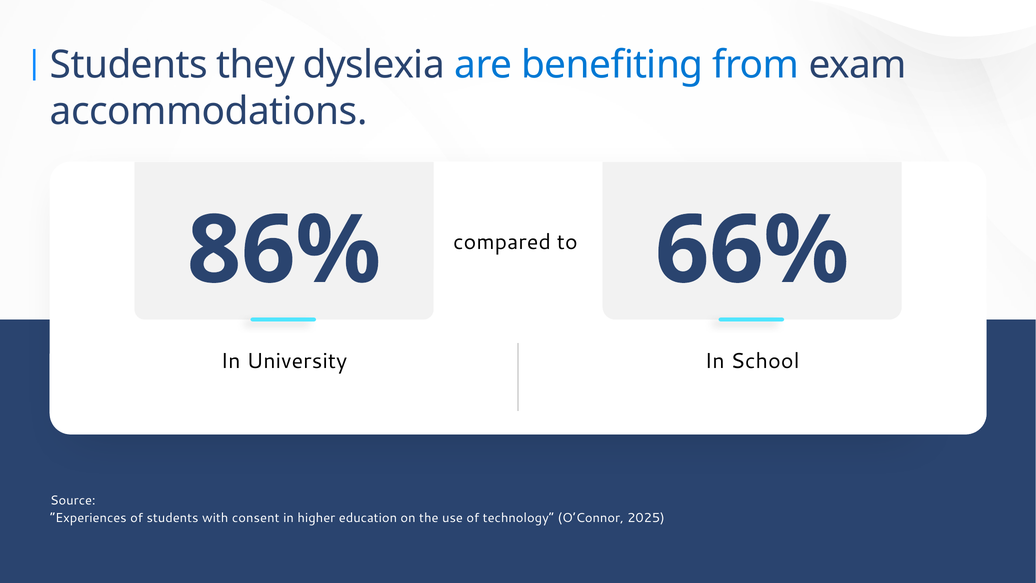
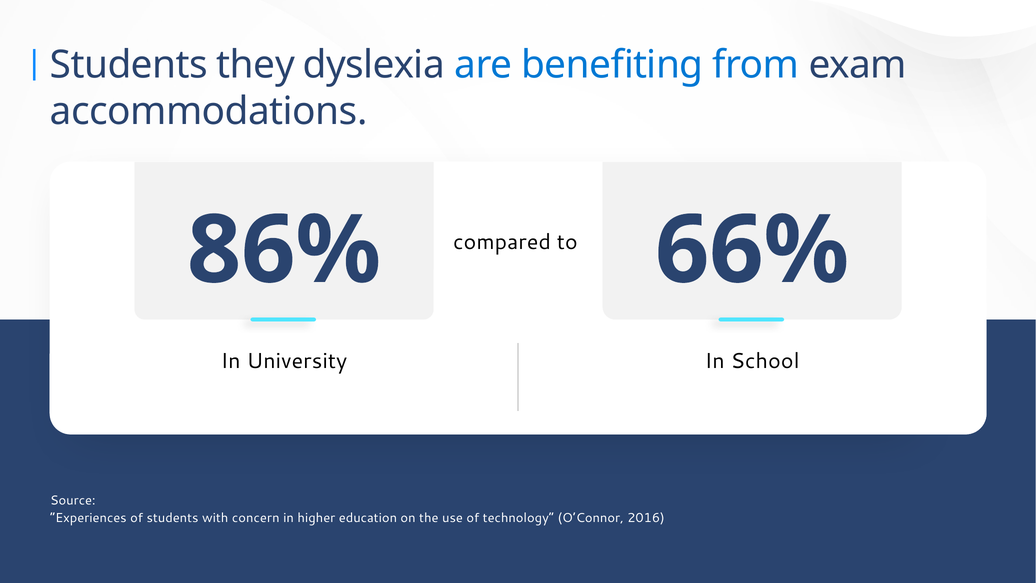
consent: consent -> concern
2025: 2025 -> 2016
